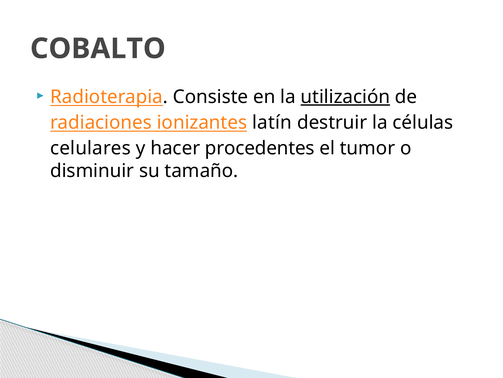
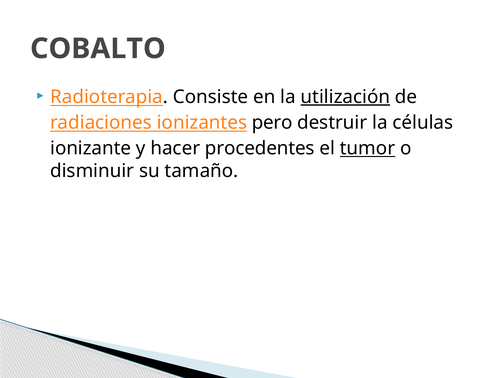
latín: latín -> pero
celulares: celulares -> ionizante
tumor underline: none -> present
